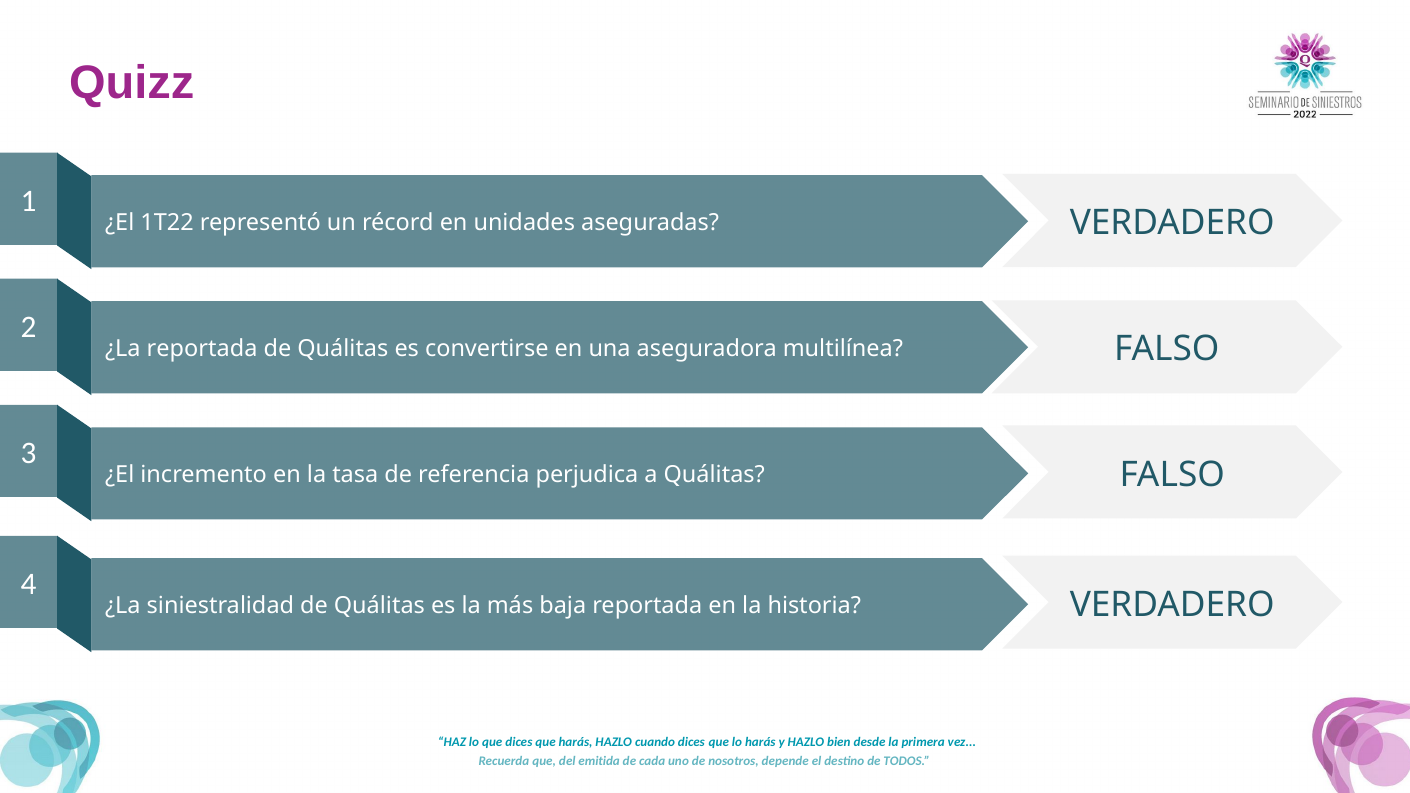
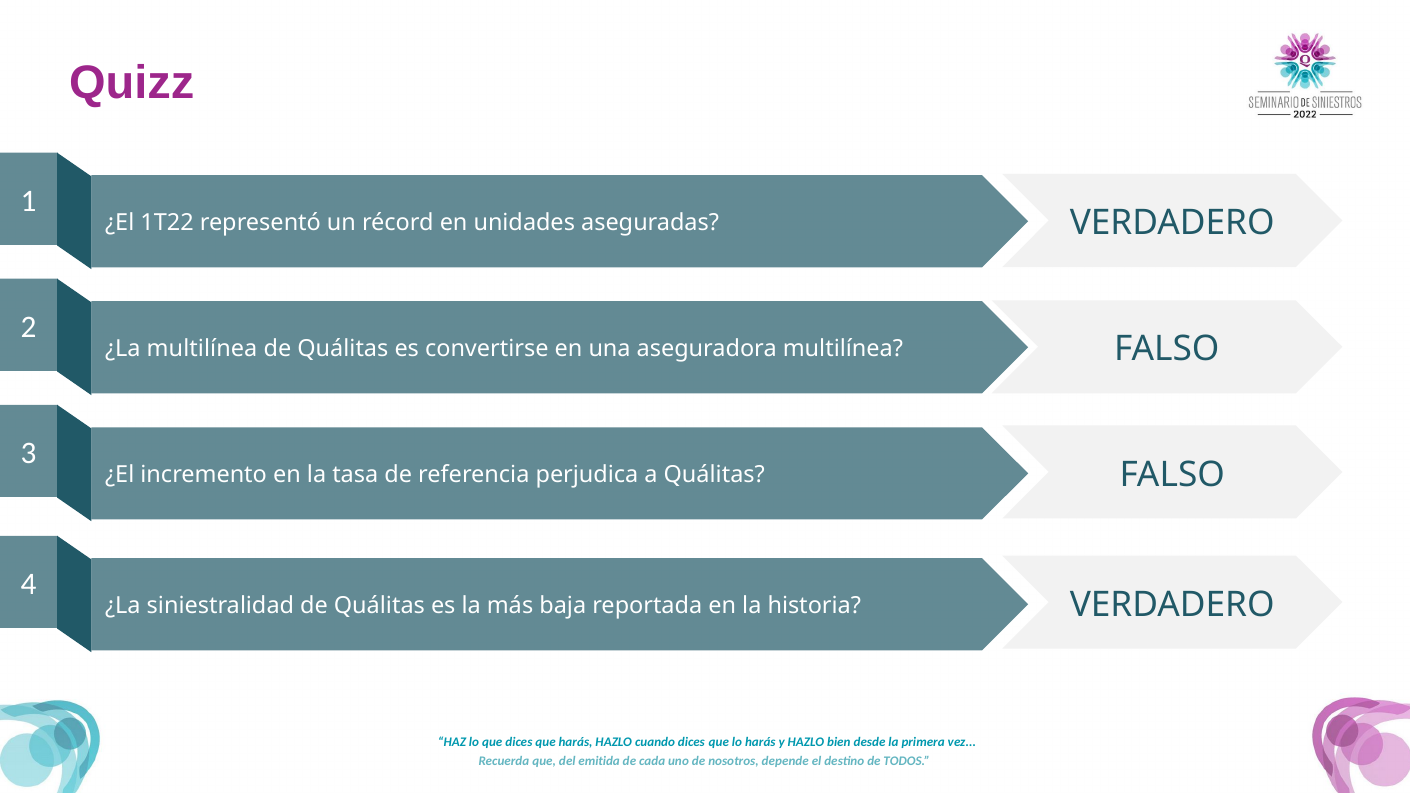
¿La reportada: reportada -> multilínea
